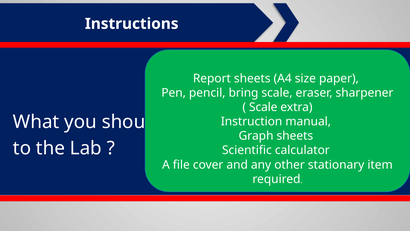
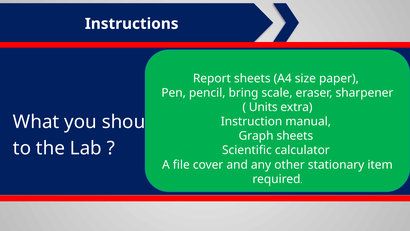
Scale at (263, 107): Scale -> Units
